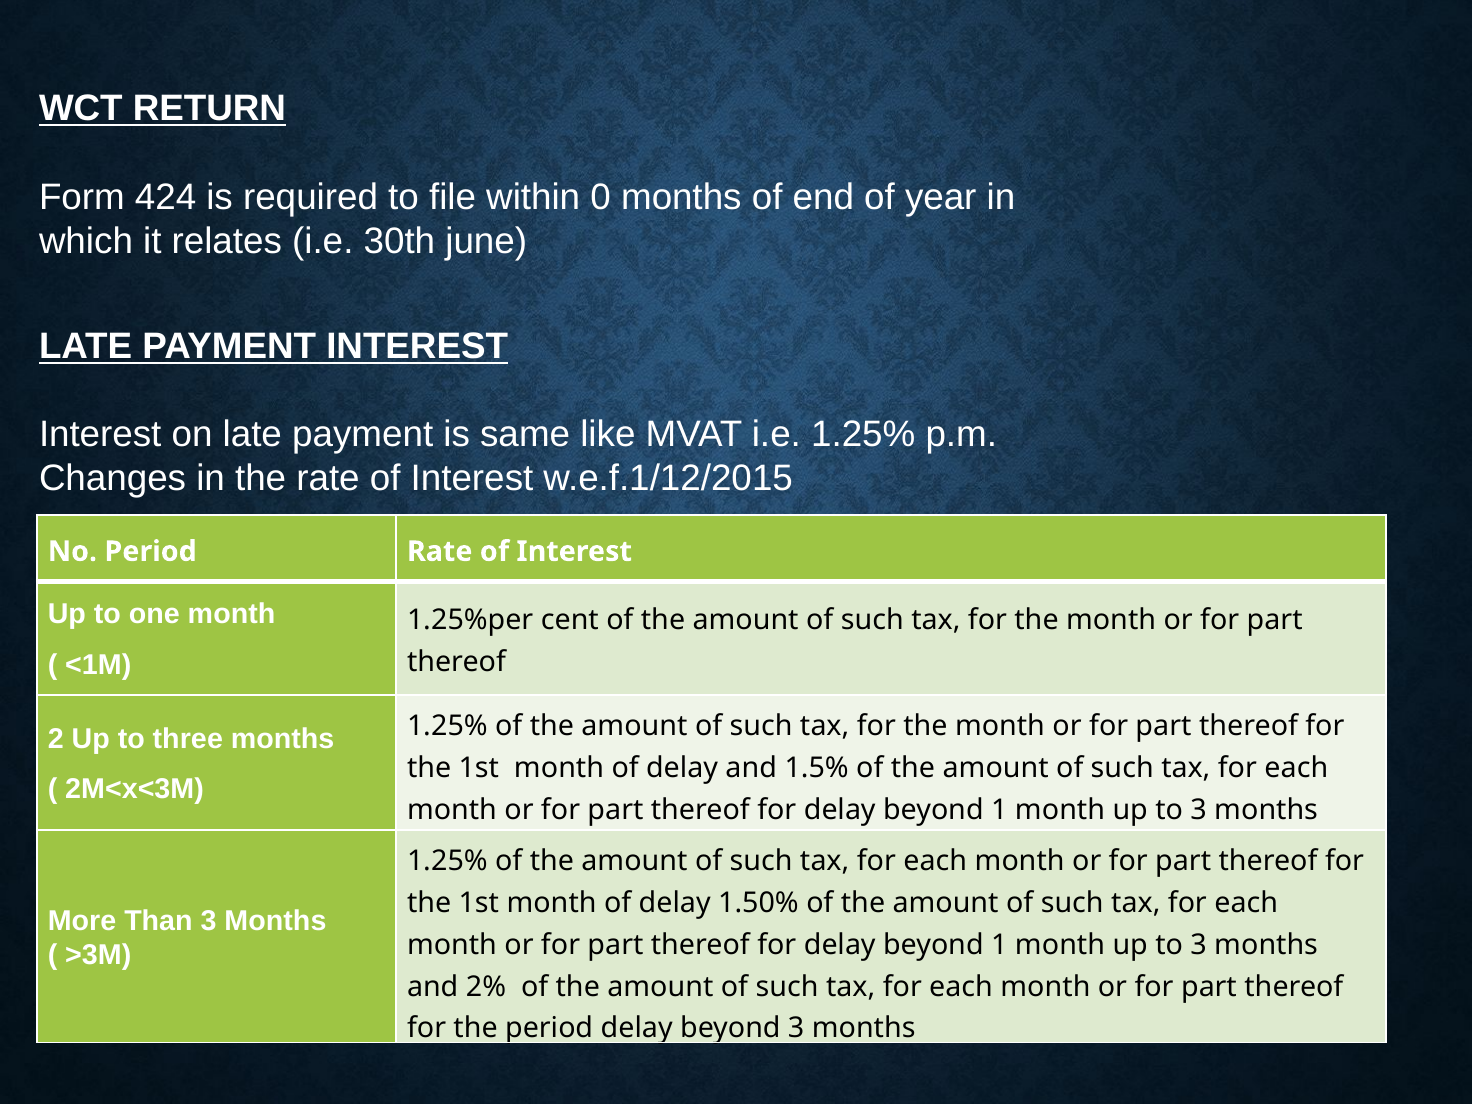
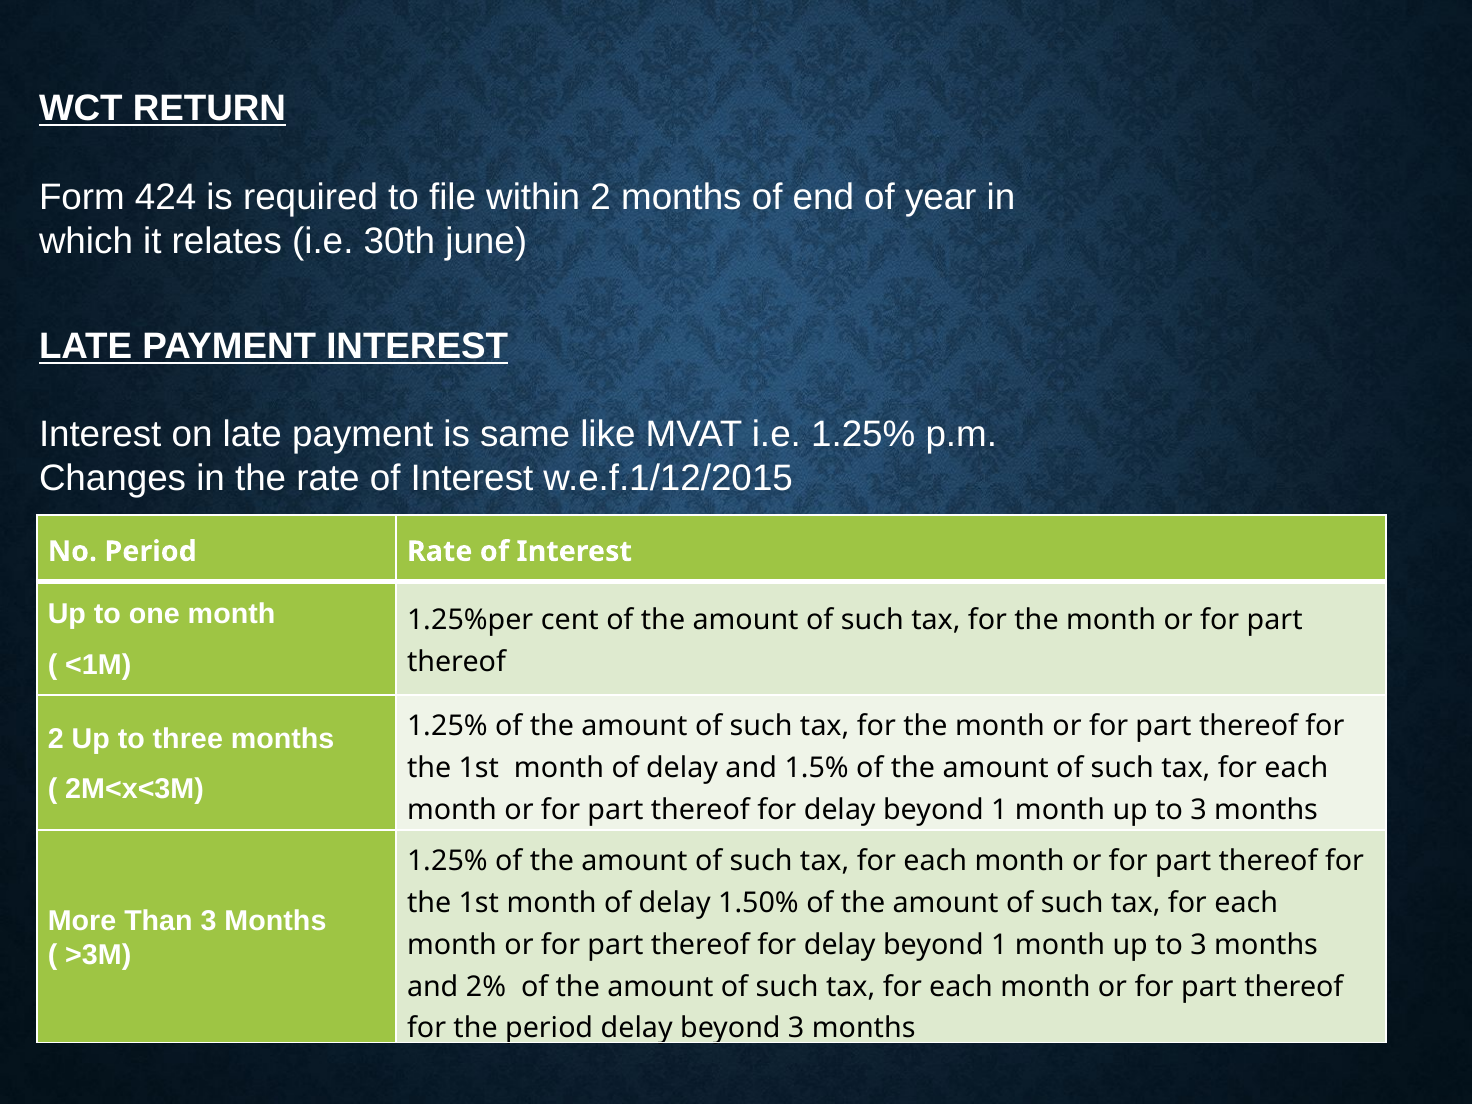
within 0: 0 -> 2
